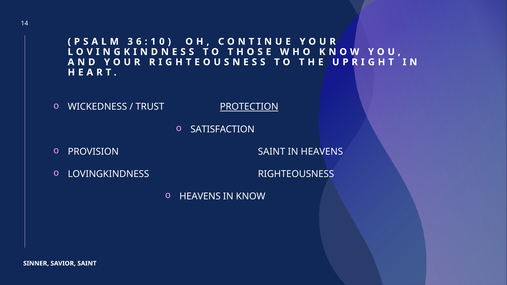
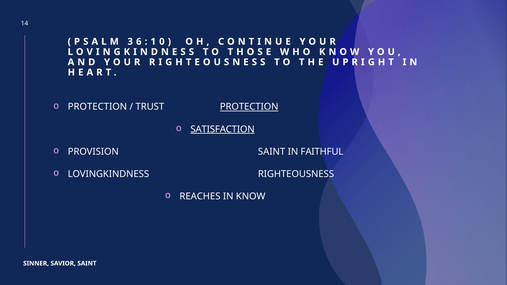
WICKEDNESS at (97, 107): WICKEDNESS -> PROTECTION
SATISFACTION underline: none -> present
IN HEAVENS: HEAVENS -> FAITHFUL
HEAVENS at (200, 197): HEAVENS -> REACHES
